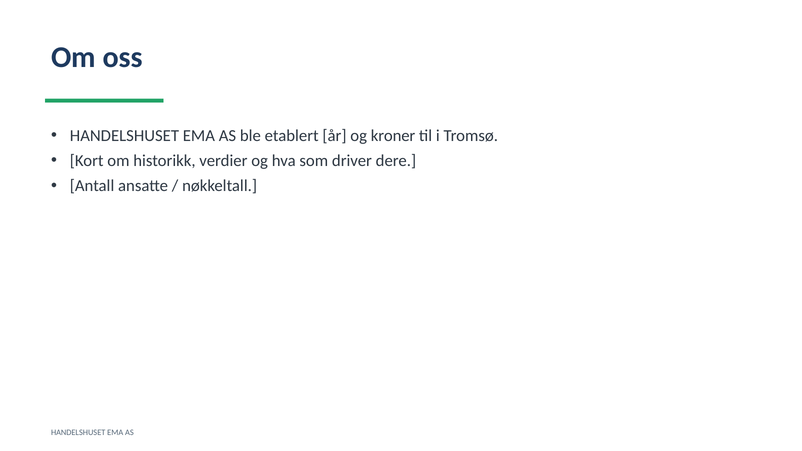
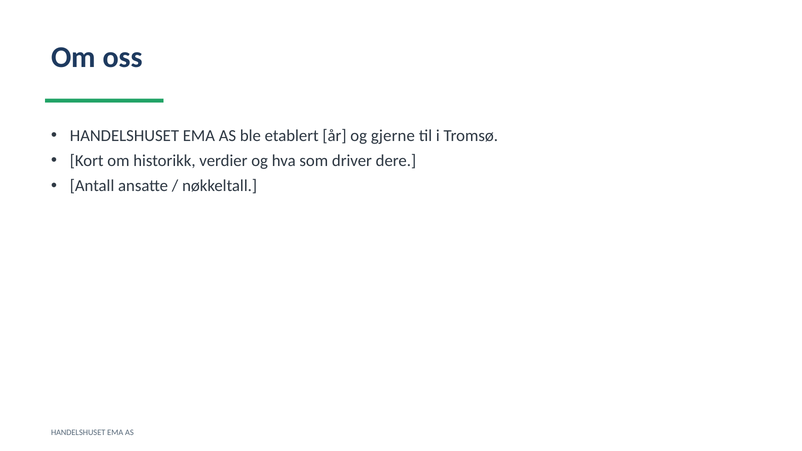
kroner: kroner -> gjerne
